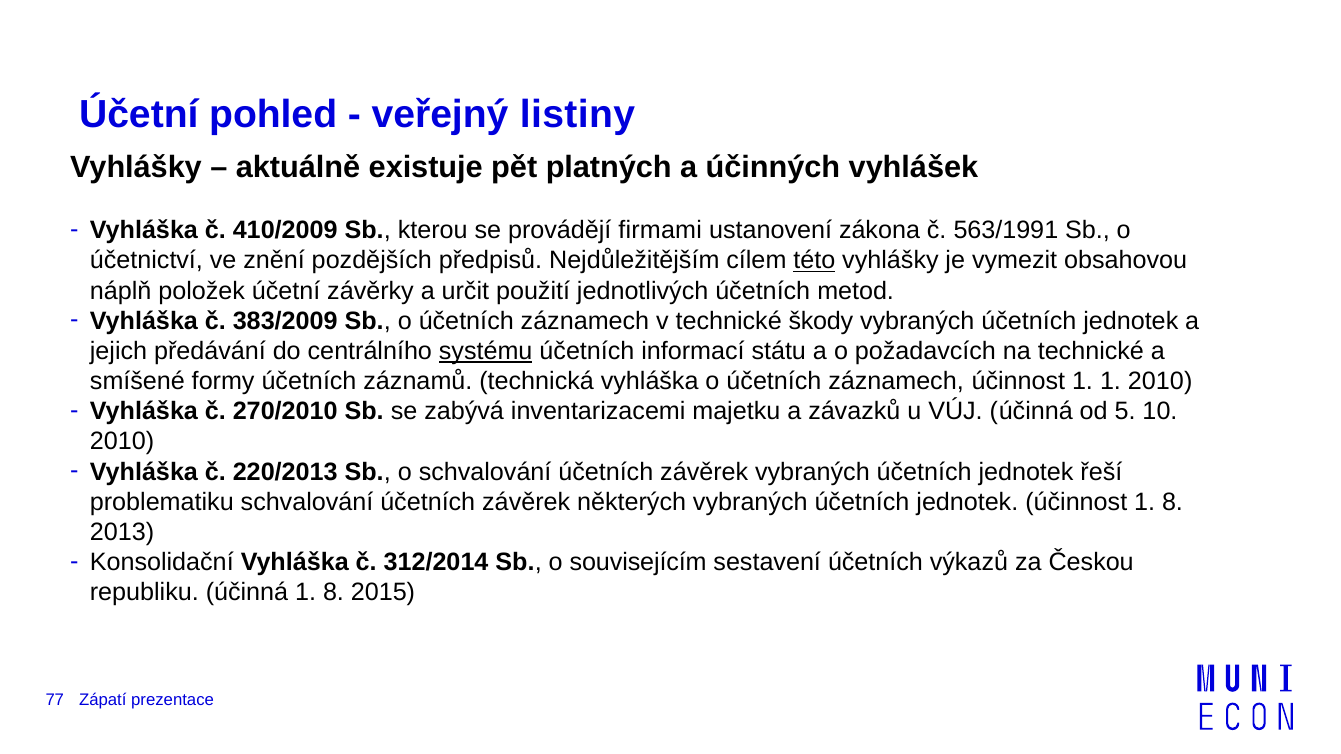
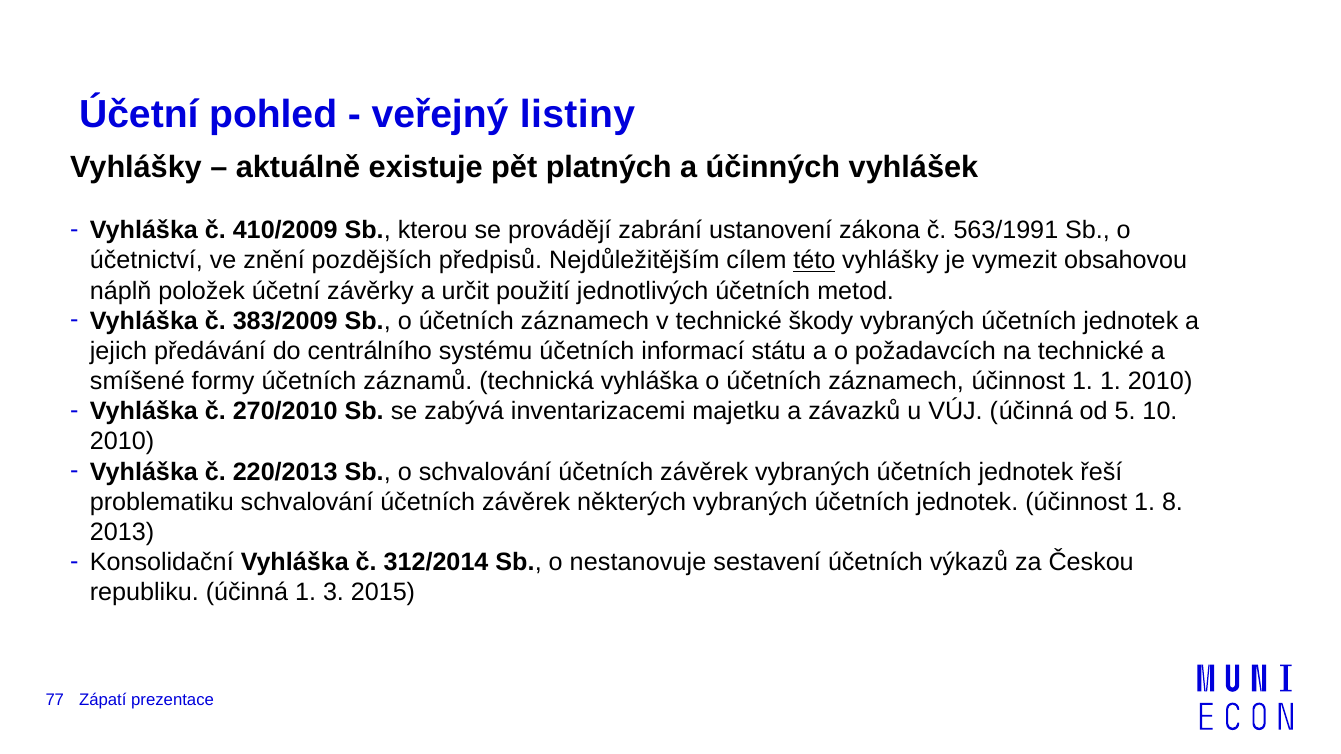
firmami: firmami -> zabrání
systému underline: present -> none
souvisejícím: souvisejícím -> nestanovuje
účinná 1 8: 8 -> 3
